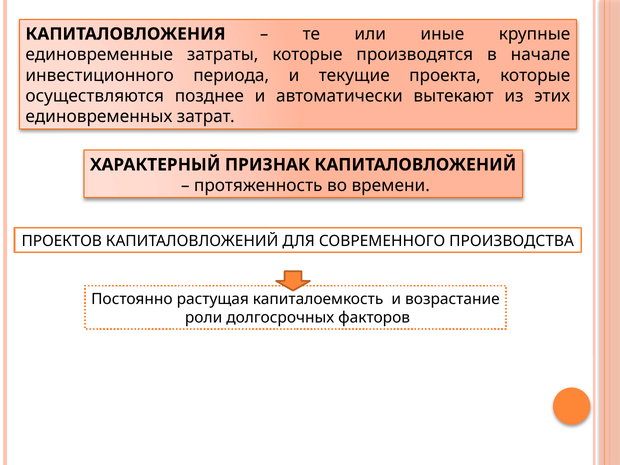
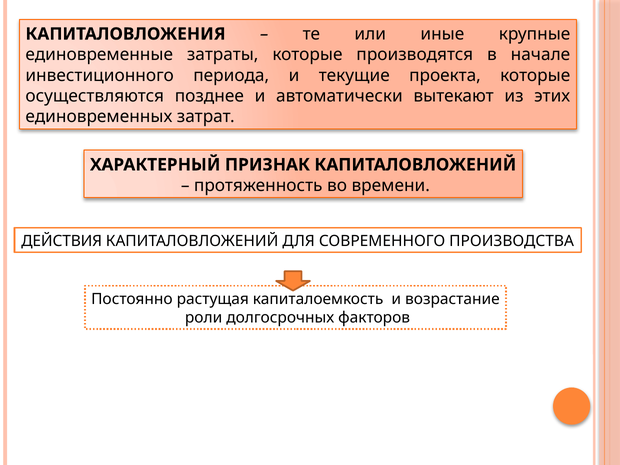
ПРОЕКТОВ: ПРОЕКТОВ -> ДЕЙСТВИЯ
